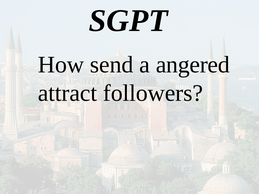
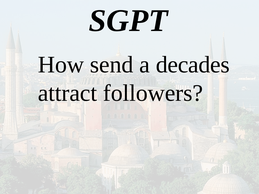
angered: angered -> decades
